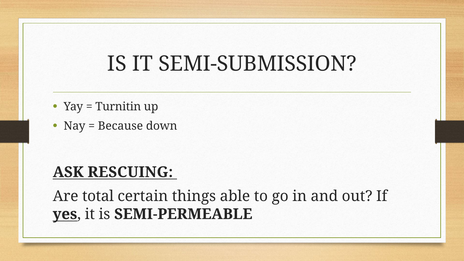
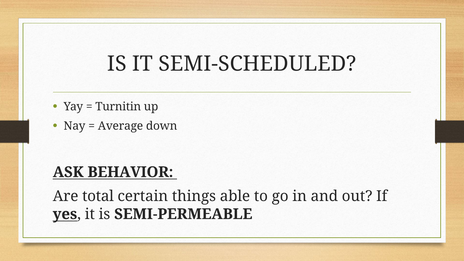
SEMI-SUBMISSION: SEMI-SUBMISSION -> SEMI-SCHEDULED
Because: Because -> Average
RESCUING: RESCUING -> BEHAVIOR
